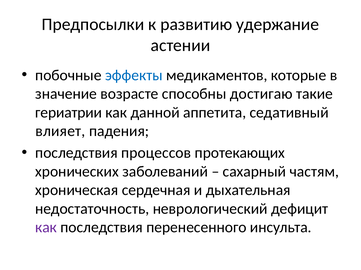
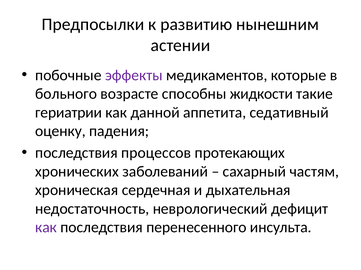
удержание: удержание -> нынешним
эффекты colour: blue -> purple
значение: значение -> больного
достигаю: достигаю -> жидкости
влияет: влияет -> оценку
